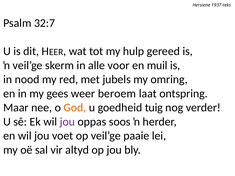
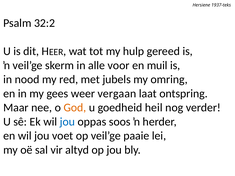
32:7: 32:7 -> 32:2
beroem: beroem -> vergaan
tuig: tuig -> heil
jou at (67, 122) colour: purple -> blue
